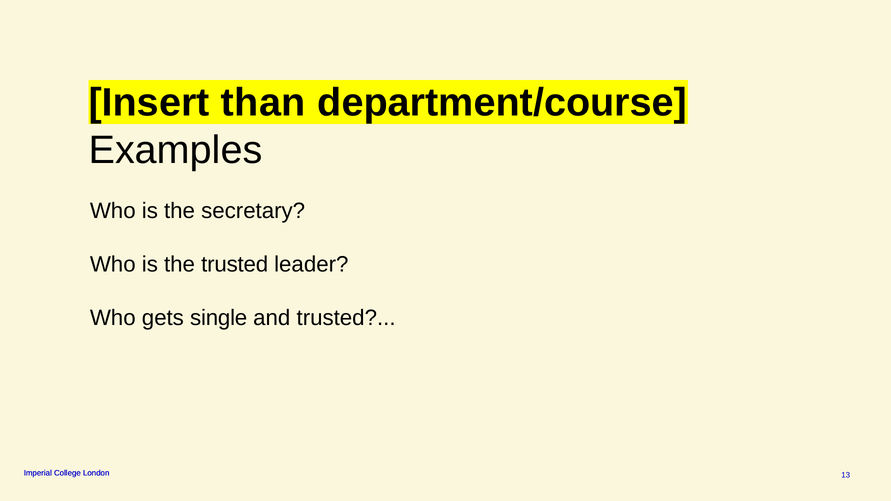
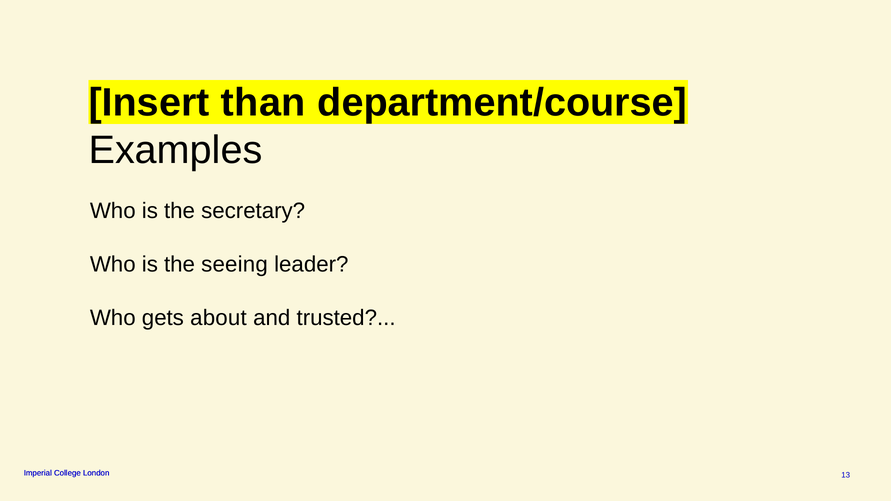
the trusted: trusted -> seeing
single: single -> about
